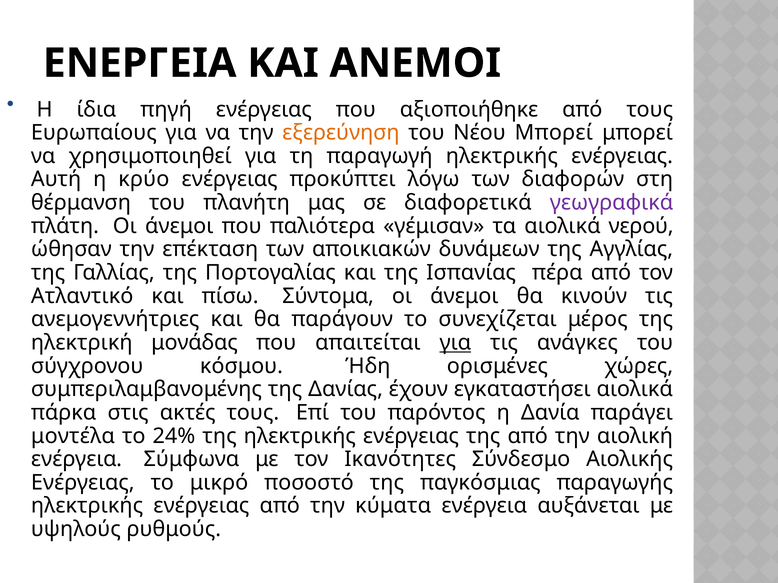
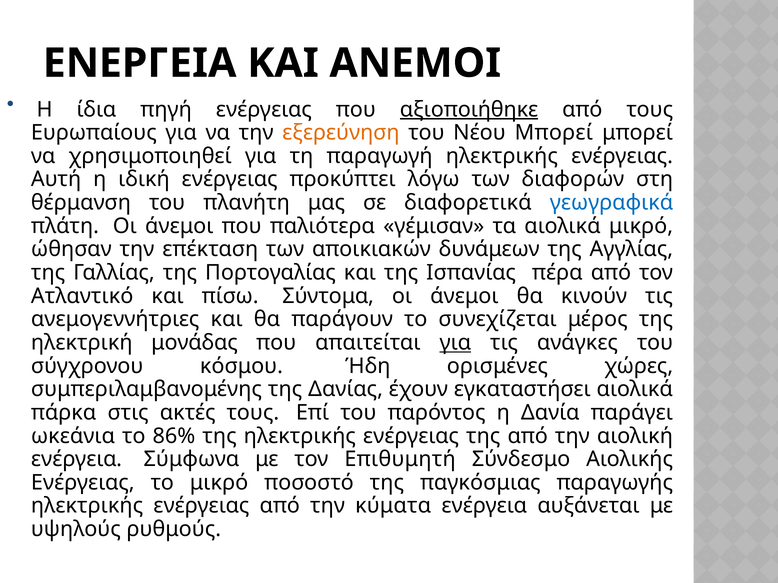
αξιοποιήθηκε underline: none -> present
κρύο: κρύο -> ιδική
γεωγραφικά colour: purple -> blue
αιολικά νερού: νερού -> μικρό
μοντέλα: μοντέλα -> ωκεάνια
24%: 24% -> 86%
Ικανότητες: Ικανότητες -> Επιθυμητή
